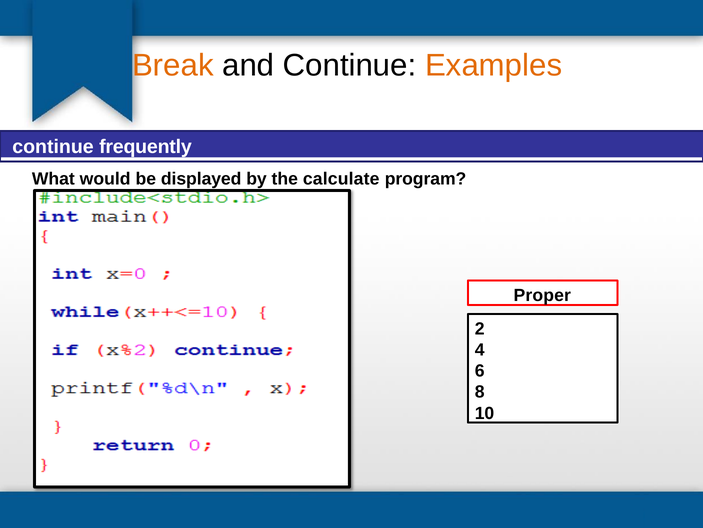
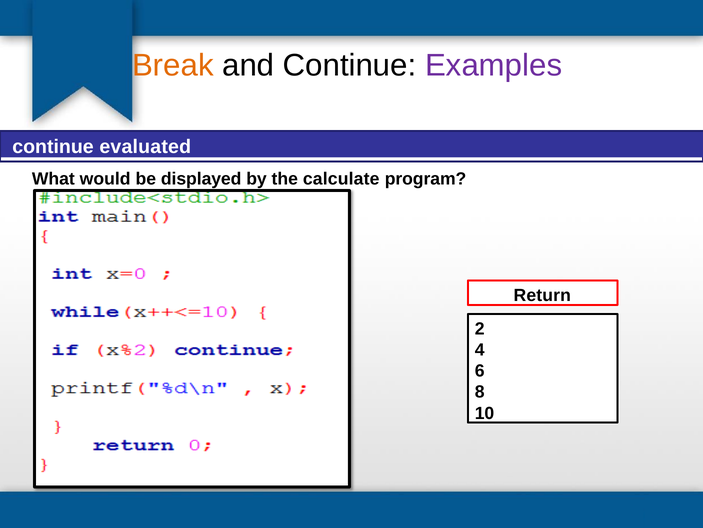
Examples colour: orange -> purple
frequently: frequently -> evaluated
Proper: Proper -> Return
